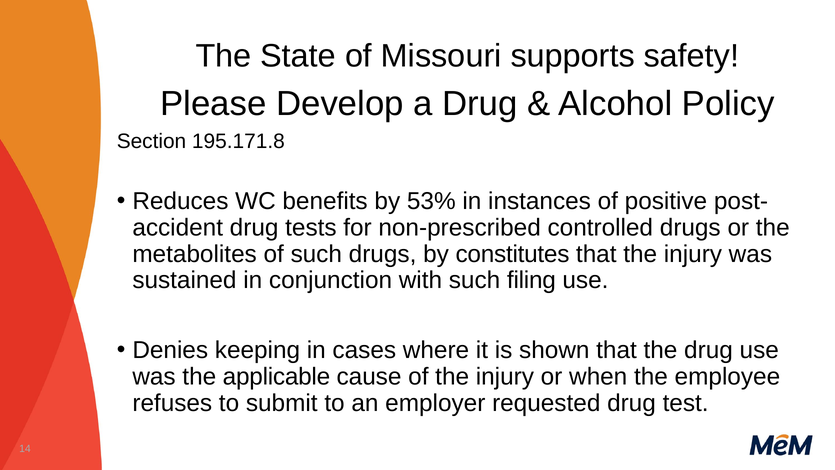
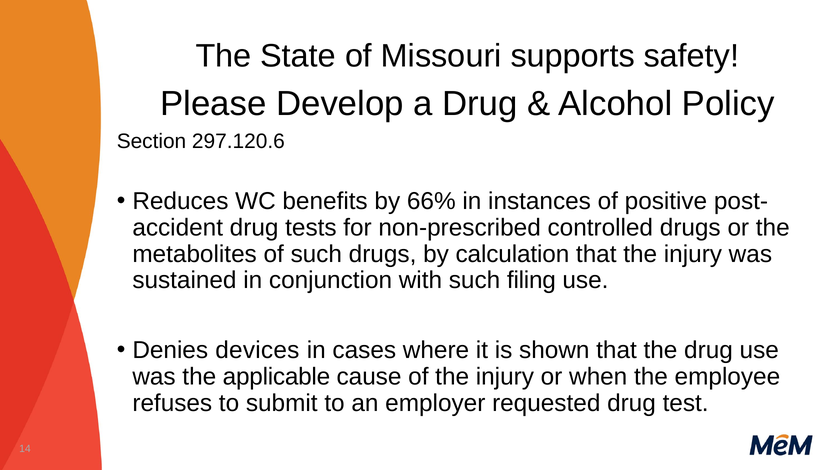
195.171.8: 195.171.8 -> 297.120.6
53%: 53% -> 66%
constitutes: constitutes -> calculation
keeping: keeping -> devices
